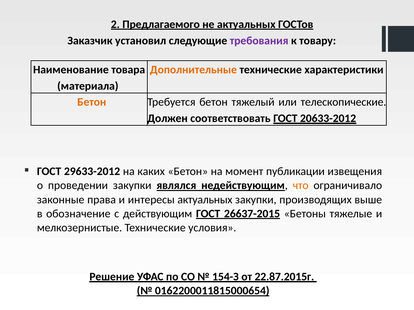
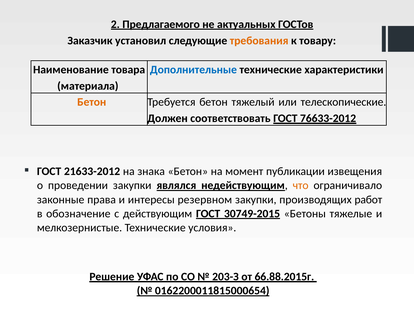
требования colour: purple -> orange
Дополнительные colour: orange -> blue
20633-2012: 20633-2012 -> 76633-2012
29633-2012: 29633-2012 -> 21633-2012
каких: каких -> знака
интересы актуальных: актуальных -> резервном
выше: выше -> работ
26637-2015: 26637-2015 -> 30749-2015
154-З: 154-З -> 203-З
22.87.2015г: 22.87.2015г -> 66.88.2015г
